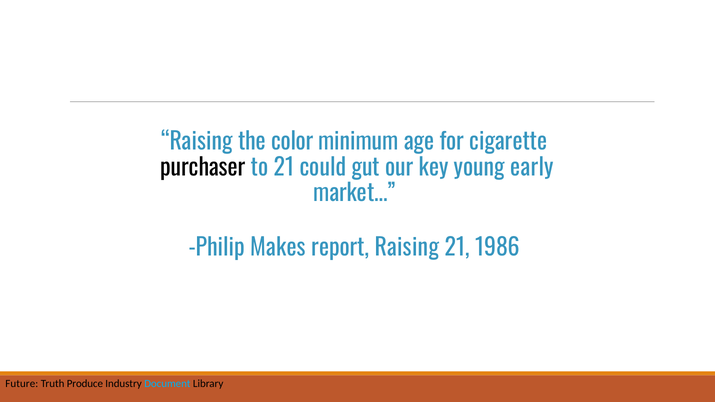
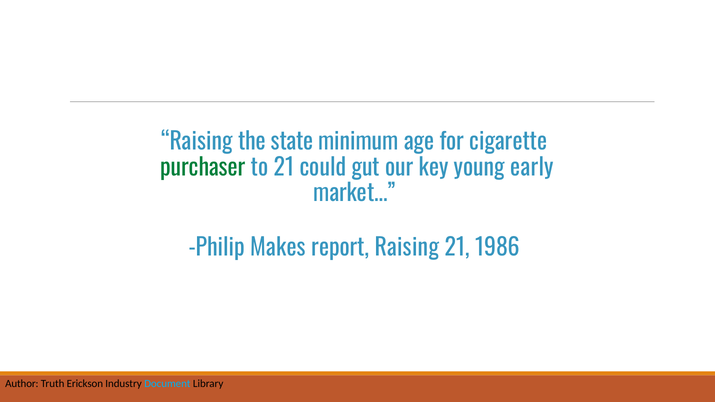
color: color -> state
purchaser colour: black -> green
Future: Future -> Author
Produce: Produce -> Erickson
